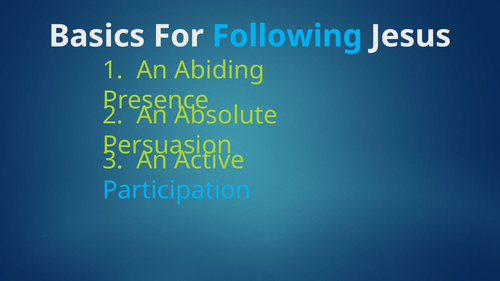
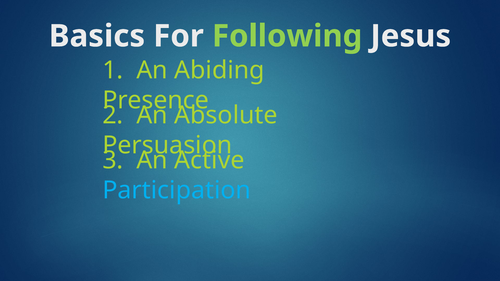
Following colour: light blue -> light green
